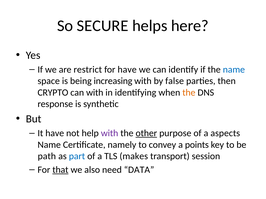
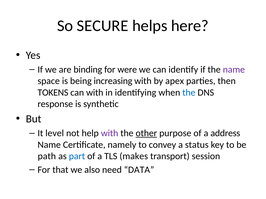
restrict: restrict -> binding
for have: have -> were
name at (234, 70) colour: blue -> purple
false: false -> apex
CRYPTO: CRYPTO -> TOKENS
the at (189, 93) colour: orange -> blue
It have: have -> level
aspects: aspects -> address
points: points -> status
that underline: present -> none
